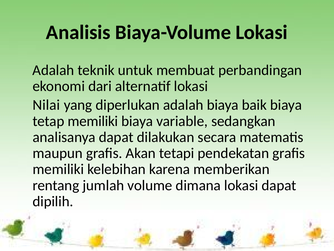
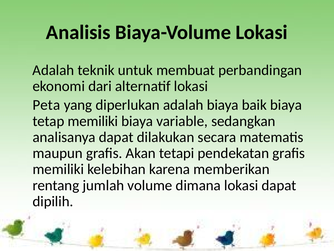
Nilai: Nilai -> Peta
